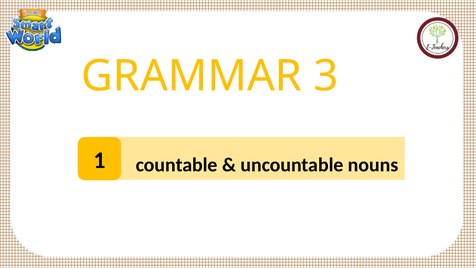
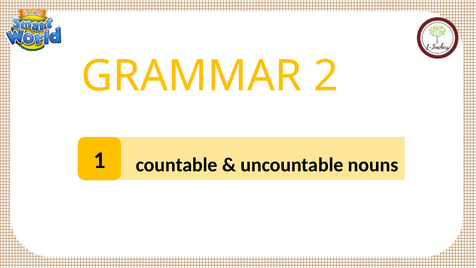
3: 3 -> 2
